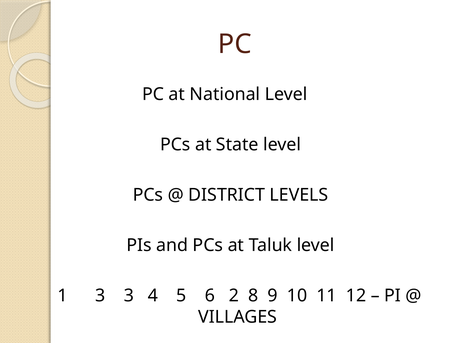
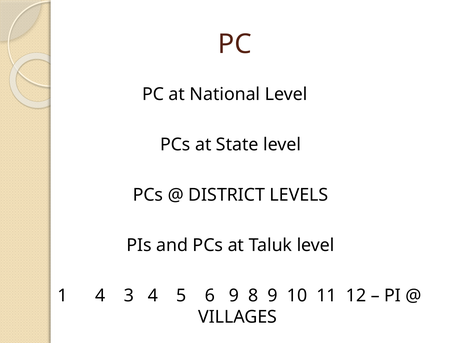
1 3: 3 -> 4
6 2: 2 -> 9
